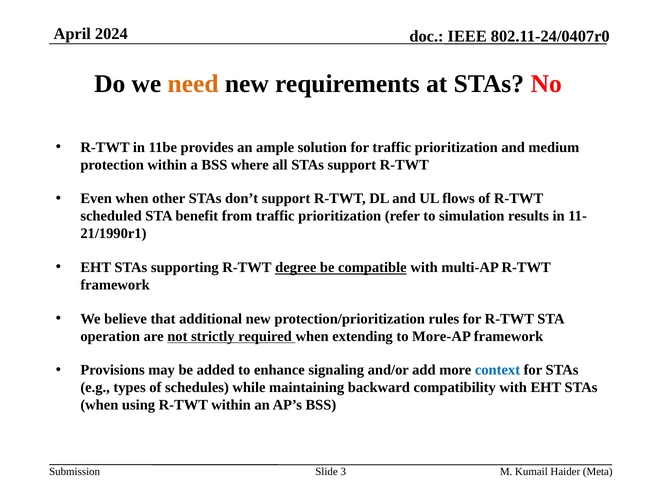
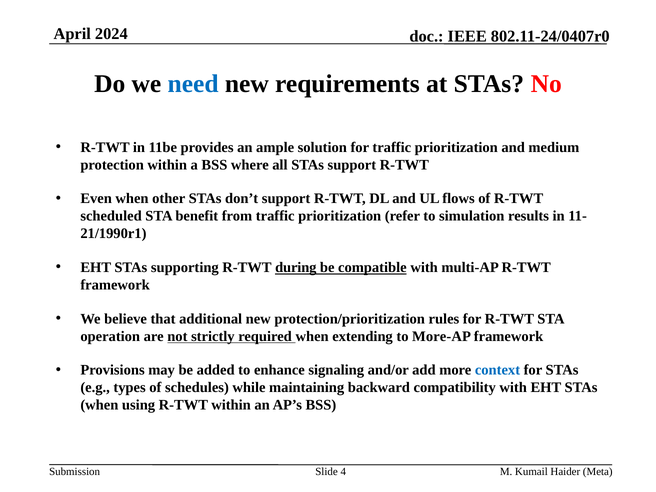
need colour: orange -> blue
degree: degree -> during
3: 3 -> 4
